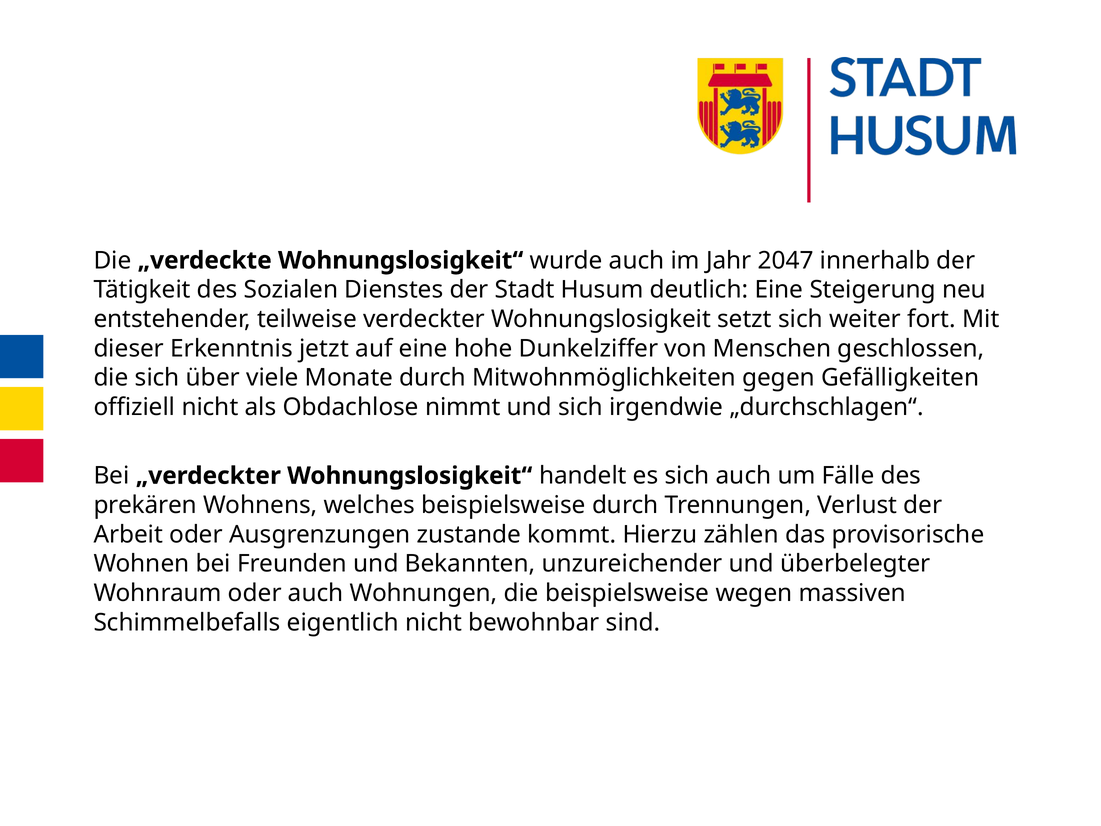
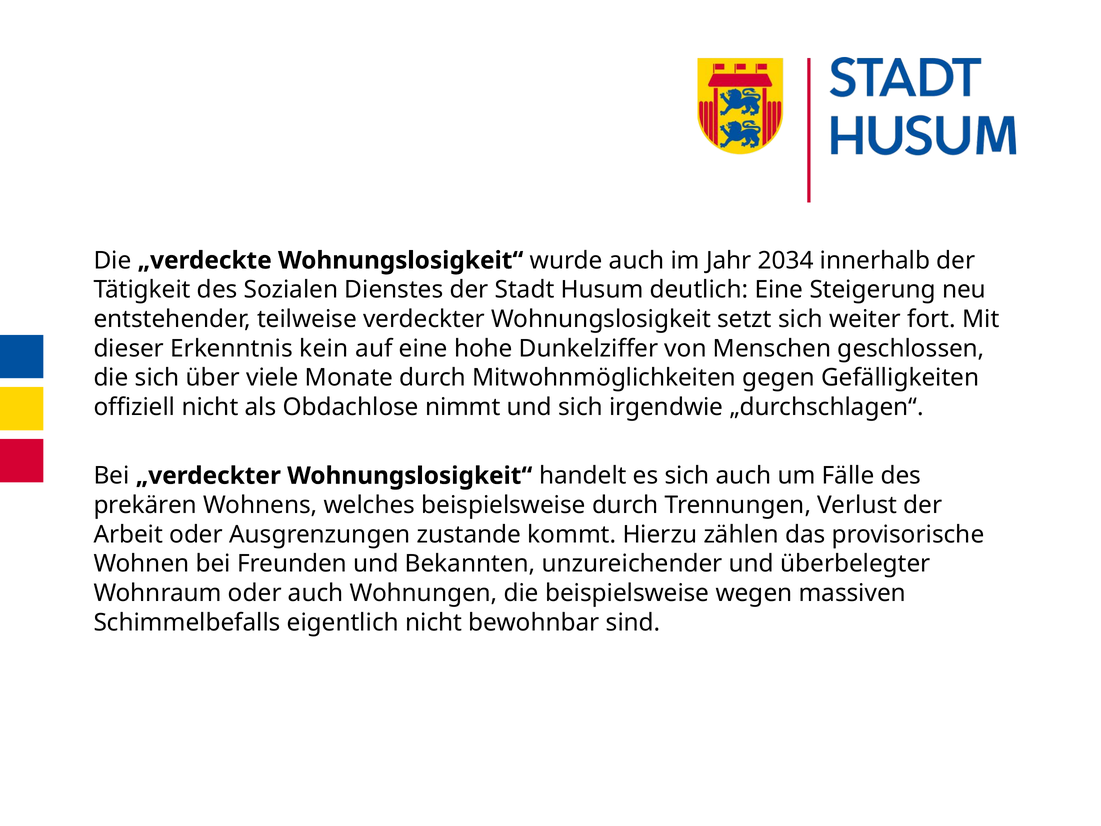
2047: 2047 -> 2034
jetzt: jetzt -> kein
